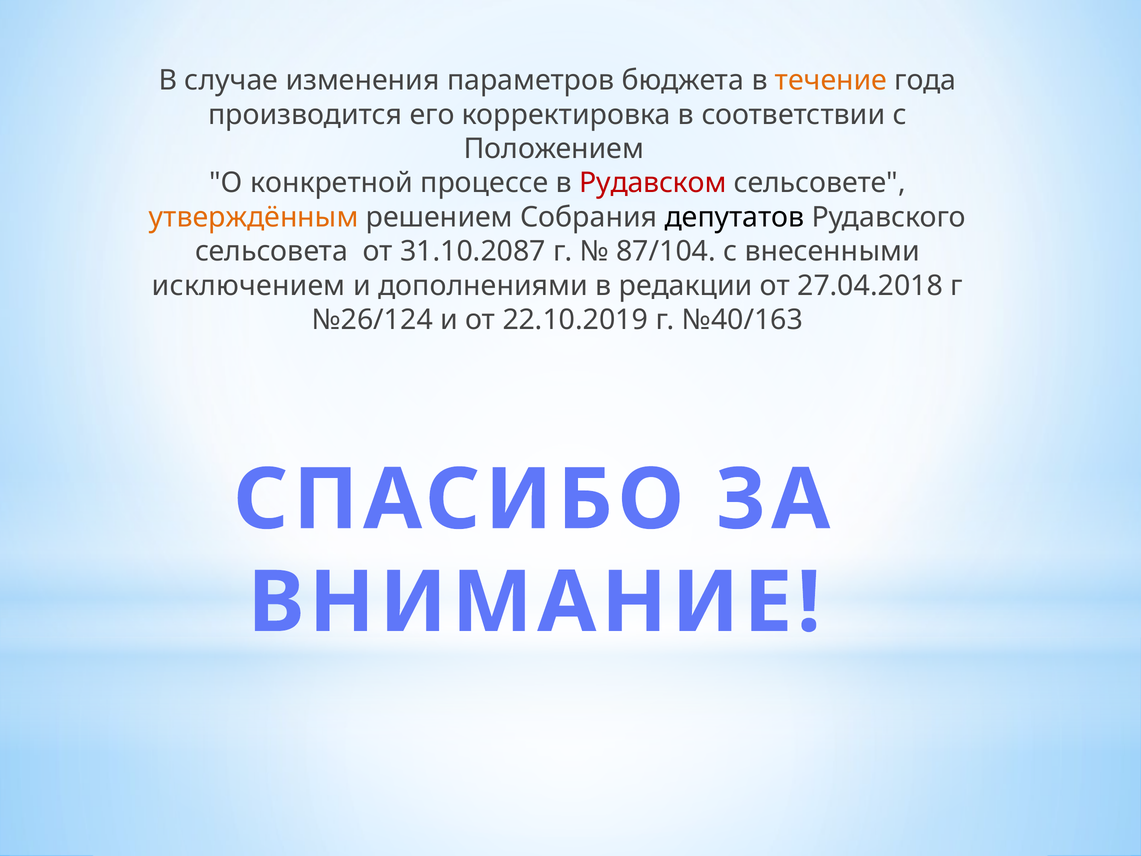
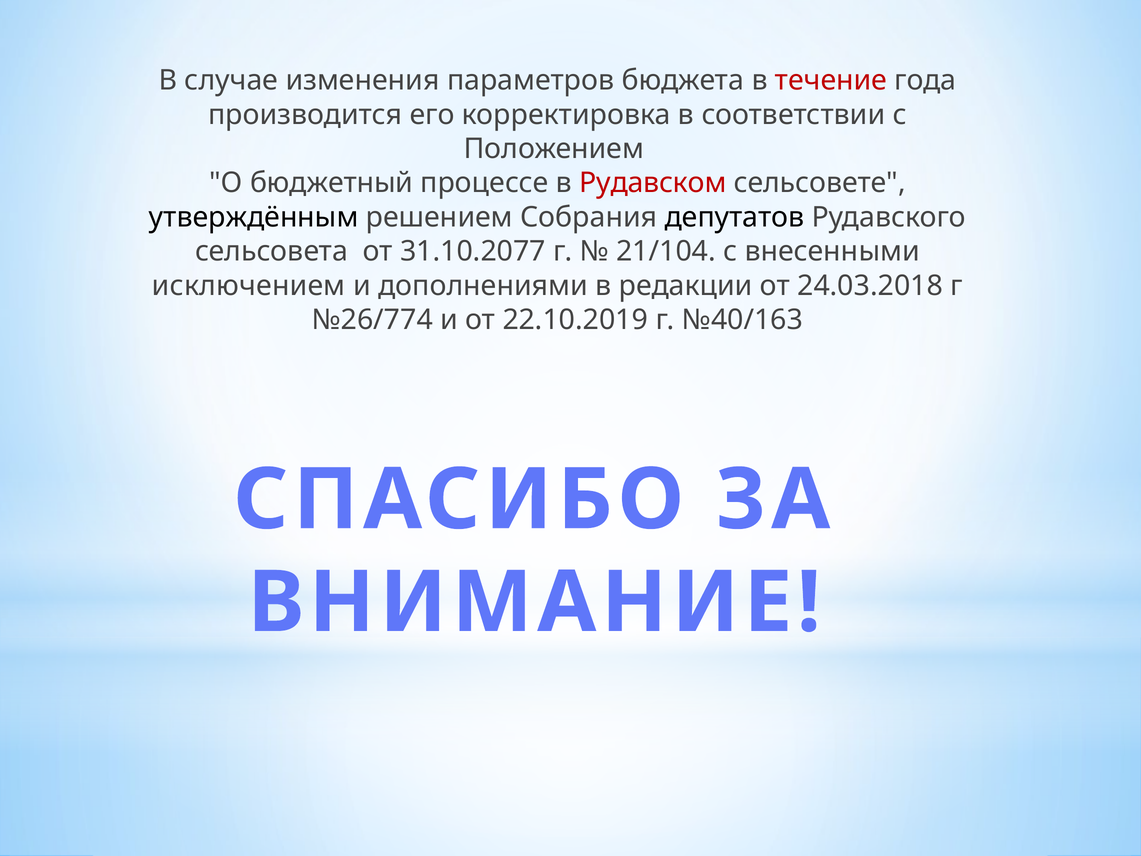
течение colour: orange -> red
конкретной: конкретной -> бюджетный
утверждённым colour: orange -> black
31.10.2087: 31.10.2087 -> 31.10.2077
87/104: 87/104 -> 21/104
27.04.2018: 27.04.2018 -> 24.03.2018
№26/124: №26/124 -> №26/774
